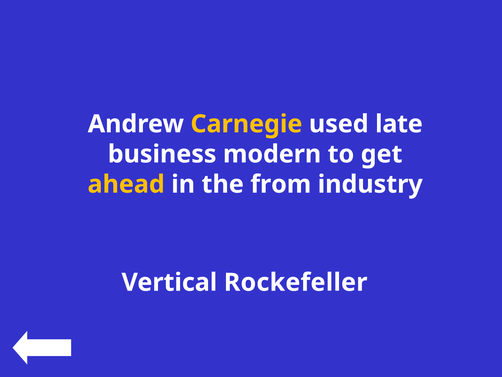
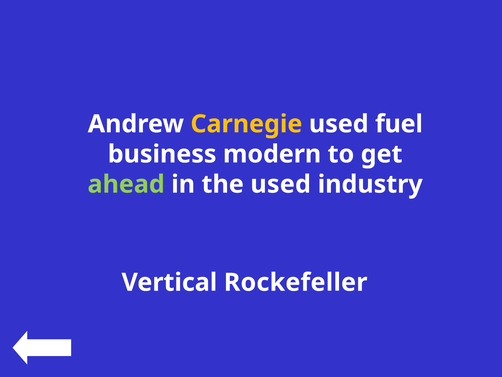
late: late -> fuel
ahead colour: yellow -> light green
the from: from -> used
